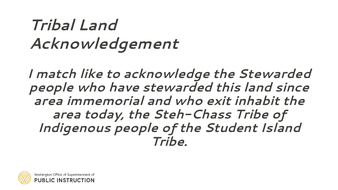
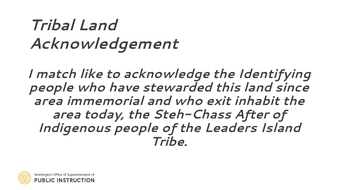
the Stewarded: Stewarded -> Identifying
Steh-Chass Tribe: Tribe -> After
Student: Student -> Leaders
